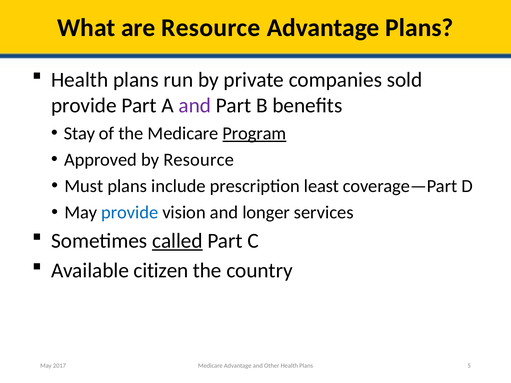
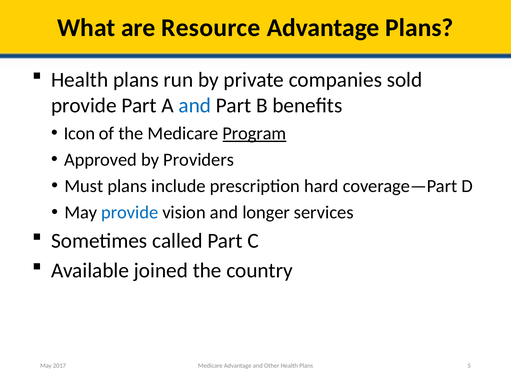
and at (195, 106) colour: purple -> blue
Stay: Stay -> Icon
by Resource: Resource -> Providers
least: least -> hard
called underline: present -> none
citizen: citizen -> joined
